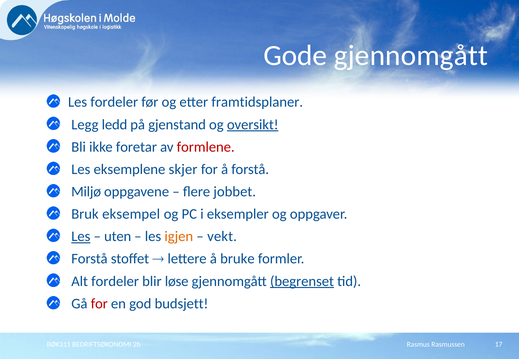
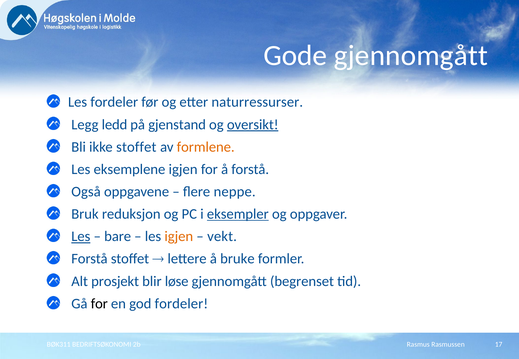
framtidsplaner: framtidsplaner -> naturressurser
ikke foretar: foretar -> stoffet
formlene colour: red -> orange
eksemplene skjer: skjer -> igjen
Miljø: Miljø -> Også
jobbet: jobbet -> neppe
eksempel: eksempel -> reduksjon
eksempler underline: none -> present
uten: uten -> bare
Alt fordeler: fordeler -> prosjekt
begrenset underline: present -> none
for at (99, 304) colour: red -> black
god budsjett: budsjett -> fordeler
